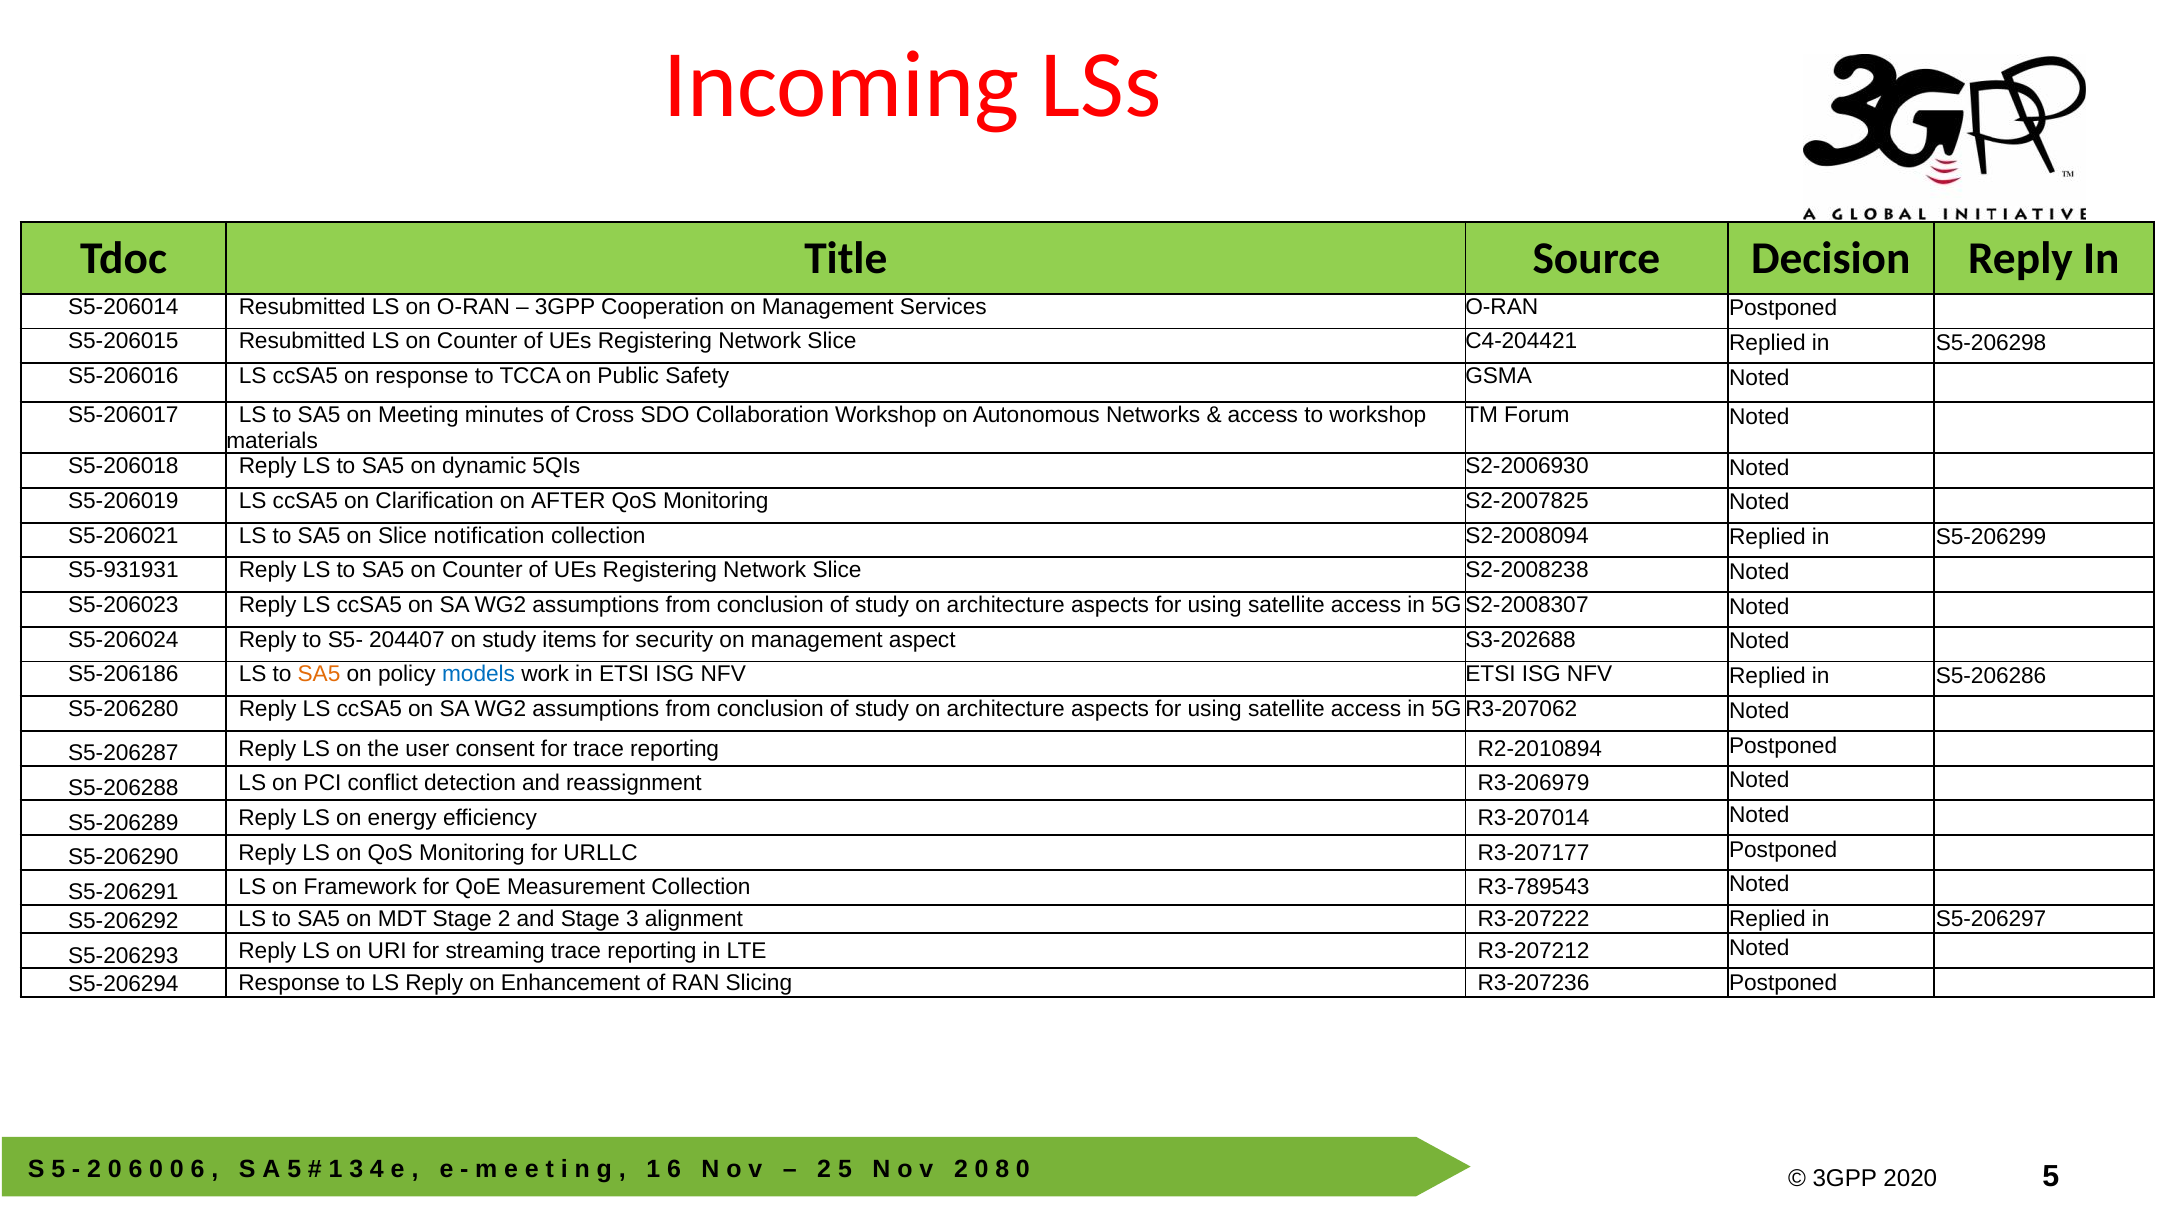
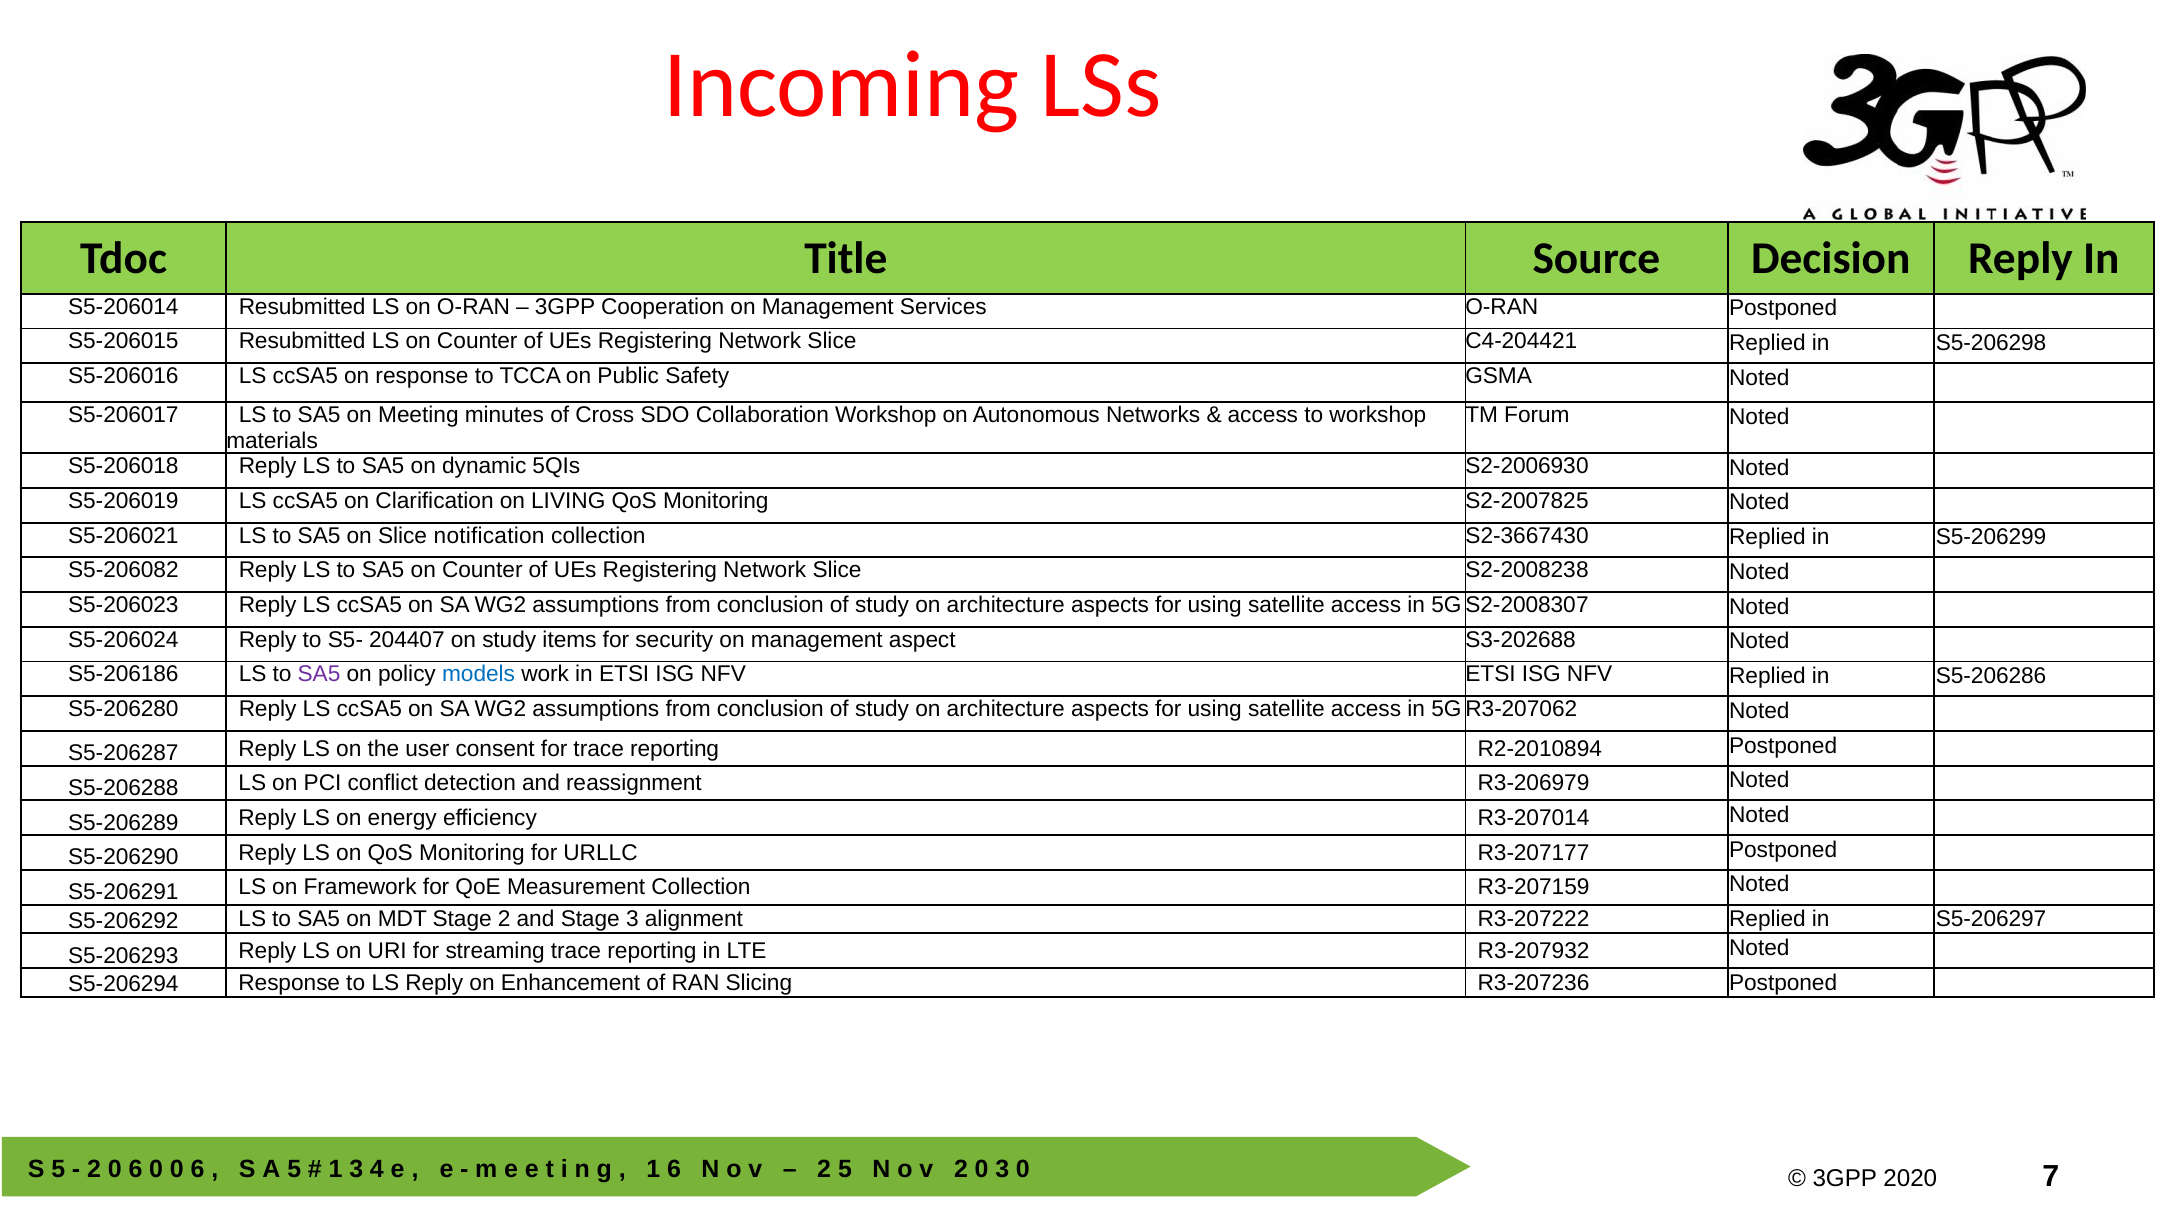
AFTER: AFTER -> LIVING
S2-2008094: S2-2008094 -> S2-3667430
S5-931931: S5-931931 -> S5-206082
SA5 at (319, 674) colour: orange -> purple
R3-789543: R3-789543 -> R3-207159
R3-207212: R3-207212 -> R3-207932
8 at (1002, 1169): 8 -> 3
5 at (2051, 1176): 5 -> 7
